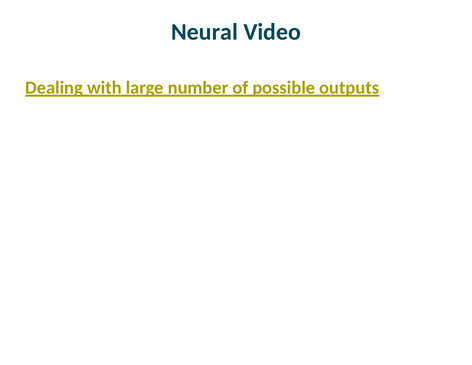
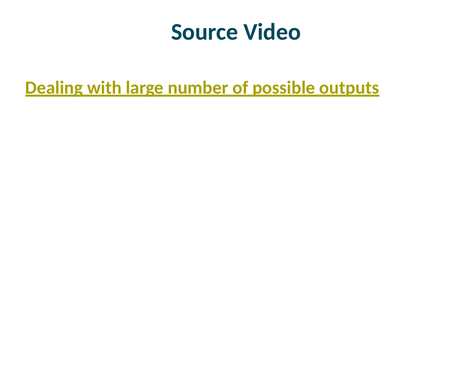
Neural: Neural -> Source
